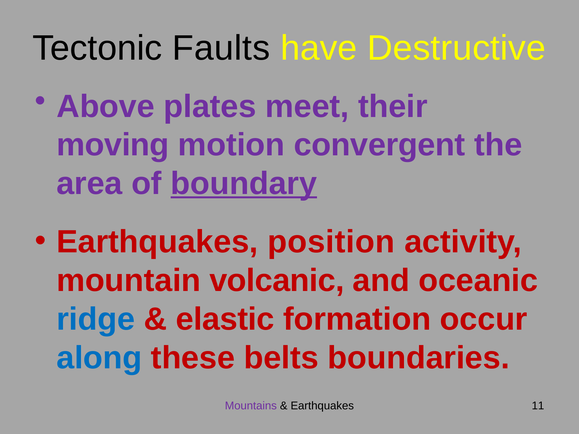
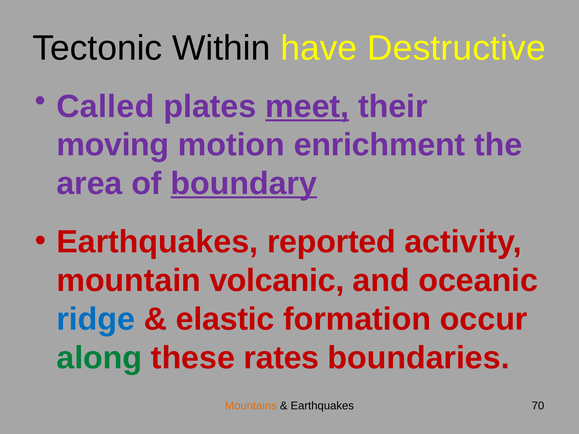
Faults: Faults -> Within
Above: Above -> Called
meet underline: none -> present
convergent: convergent -> enrichment
position: position -> reported
along colour: blue -> green
belts: belts -> rates
Mountains colour: purple -> orange
11: 11 -> 70
